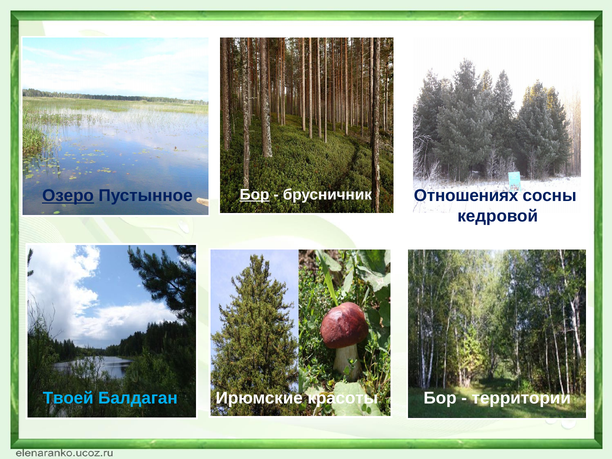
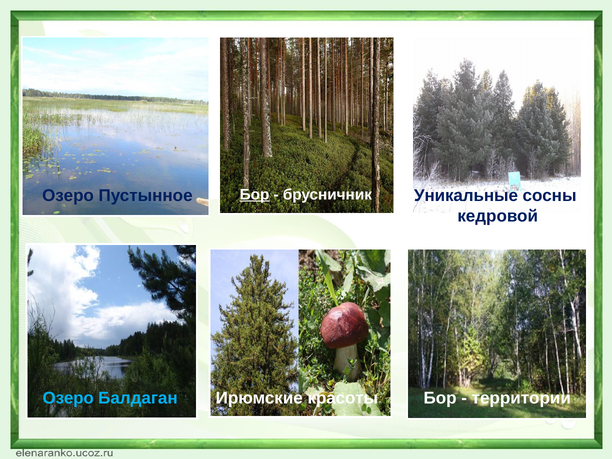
Озеро at (68, 196) underline: present -> none
Отношениях: Отношениях -> Уникальные
Твоей at (68, 398): Твоей -> Озеро
